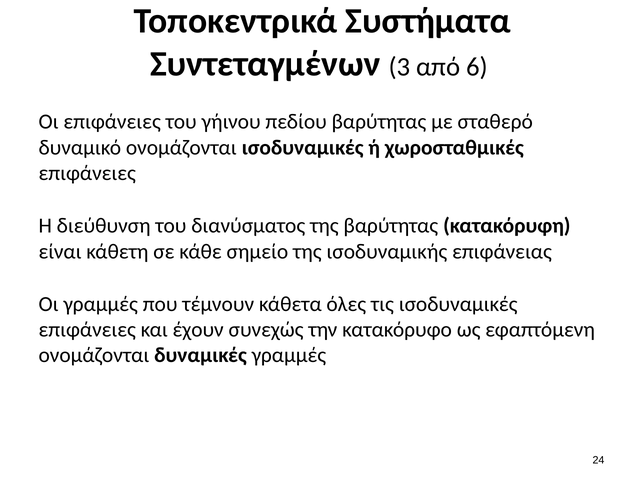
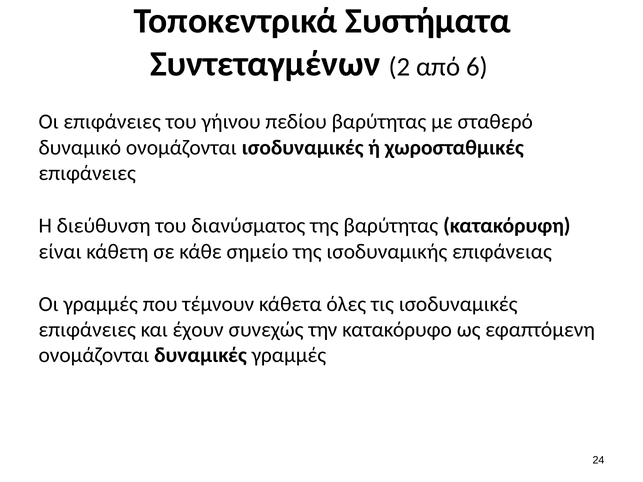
3: 3 -> 2
